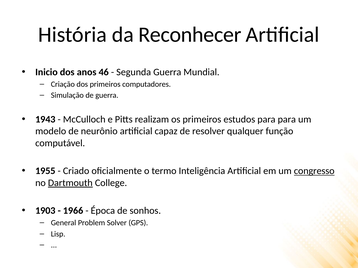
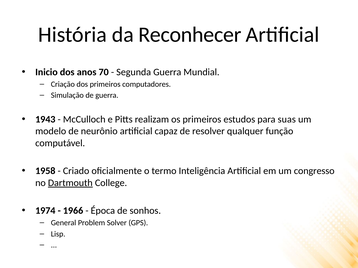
46: 46 -> 70
para para: para -> suas
1955: 1955 -> 1958
congresso underline: present -> none
1903: 1903 -> 1974
